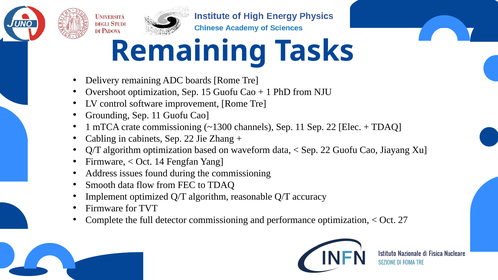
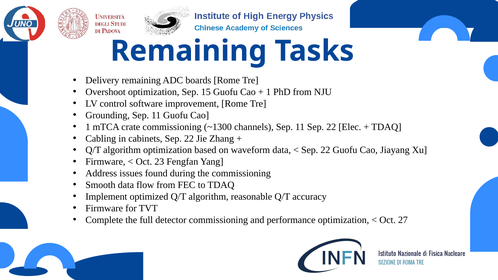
14: 14 -> 23
